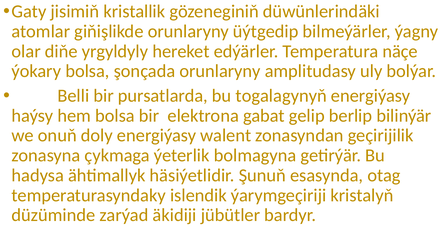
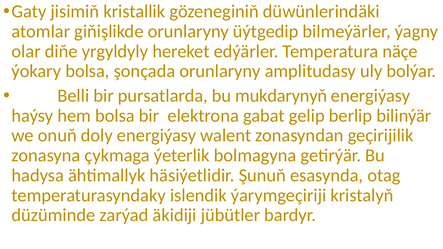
togalagynyň: togalagynyň -> mukdarynyň
